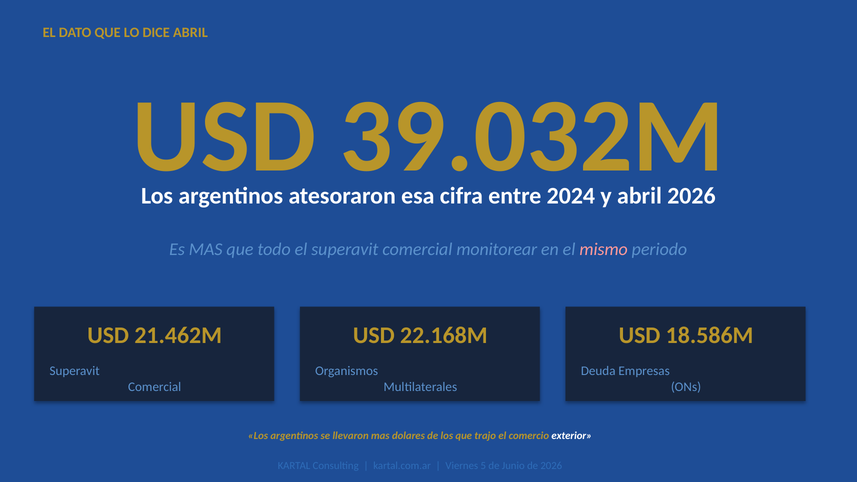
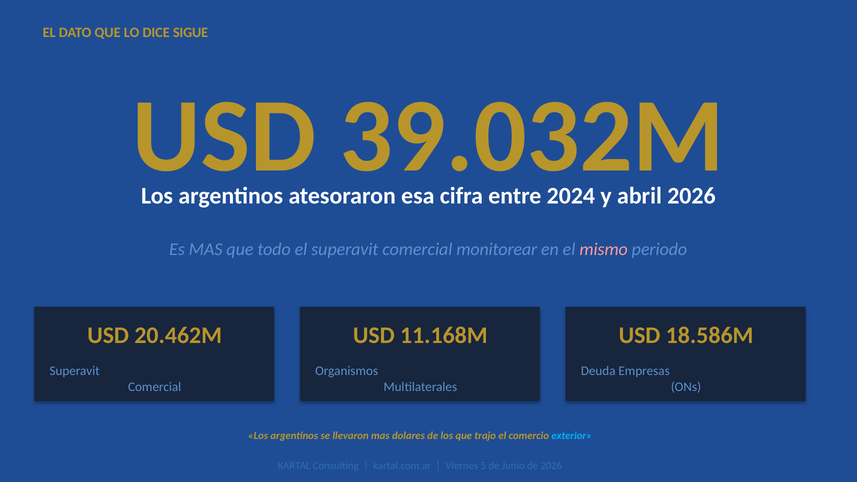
DICE ABRIL: ABRIL -> SIGUE
21.462M: 21.462M -> 20.462M
22.168M: 22.168M -> 11.168M
exterior colour: white -> light blue
